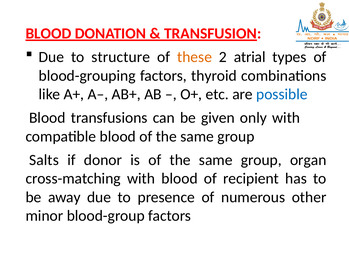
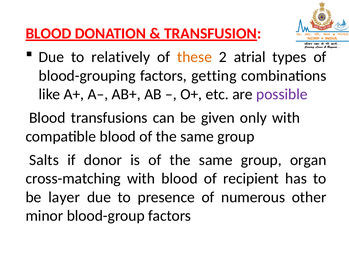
structure: structure -> relatively
thyroid: thyroid -> getting
possible colour: blue -> purple
away: away -> layer
